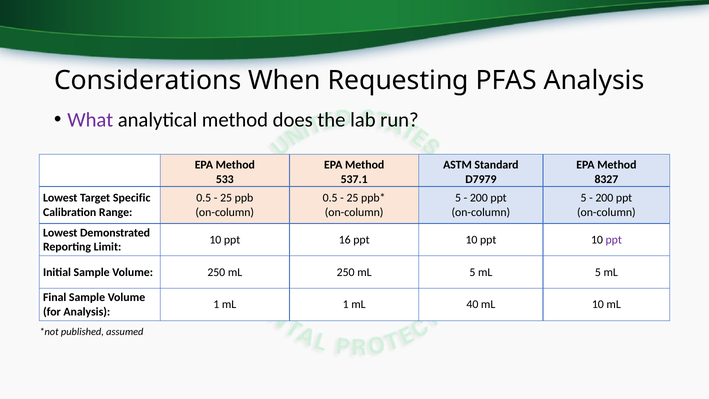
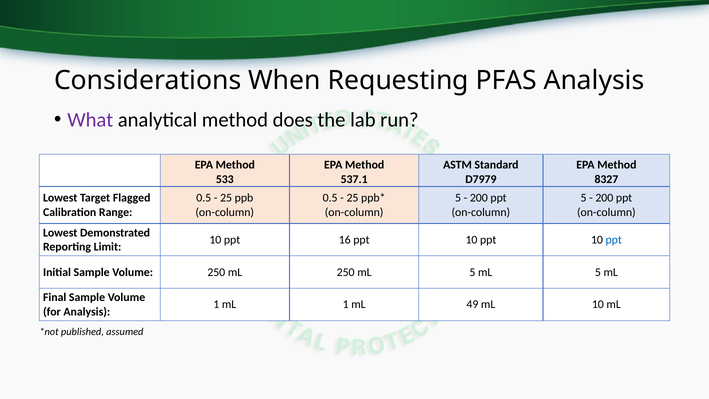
Specific: Specific -> Flagged
ppt at (614, 240) colour: purple -> blue
40: 40 -> 49
